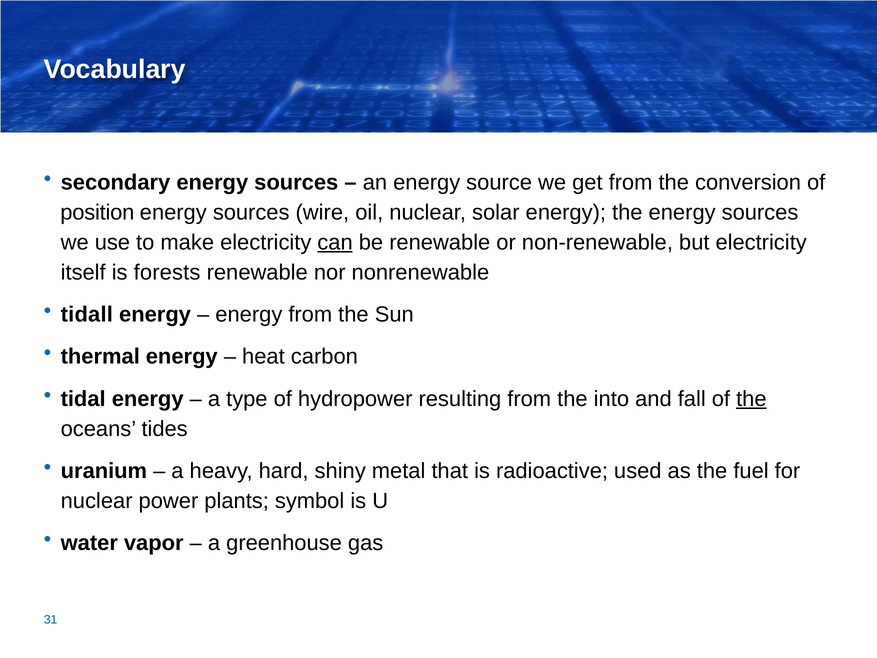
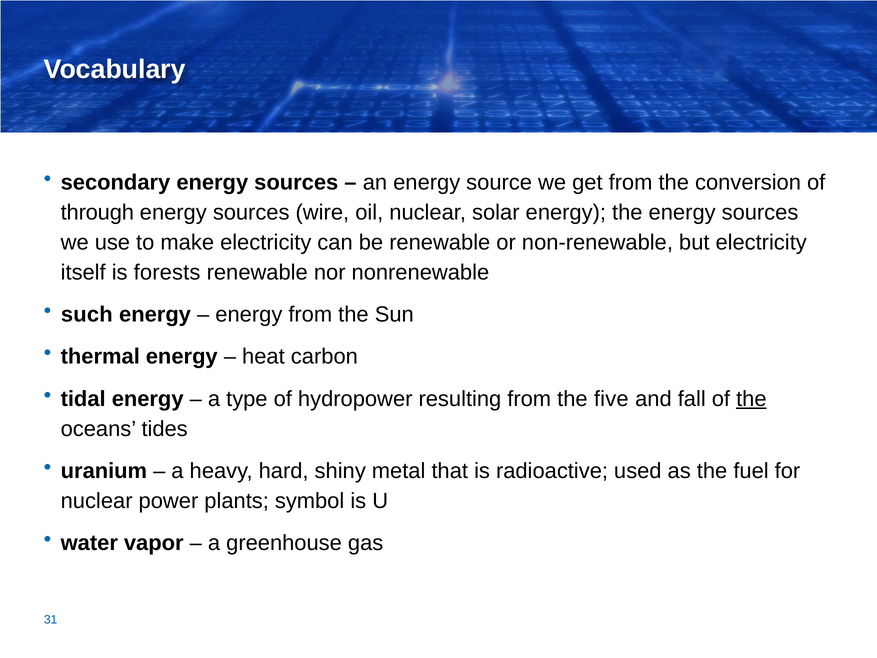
position: position -> through
can underline: present -> none
tidall: tidall -> such
into: into -> five
